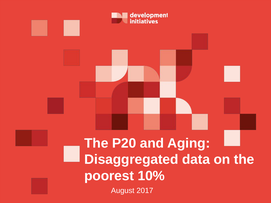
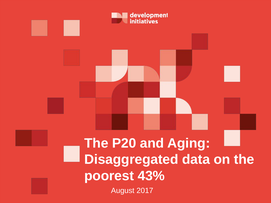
10%: 10% -> 43%
